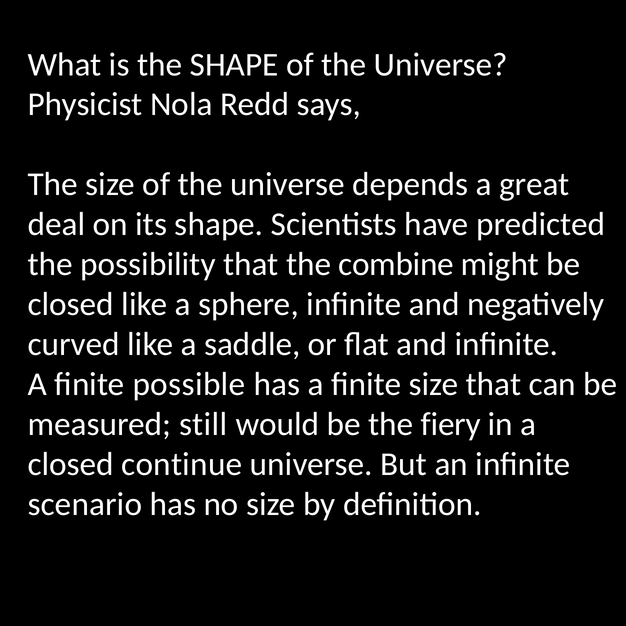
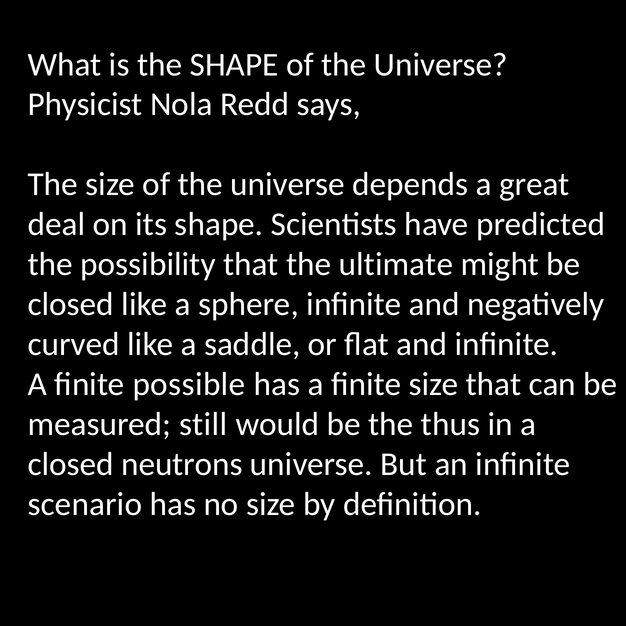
combine: combine -> ultimate
fiery: fiery -> thus
continue: continue -> neutrons
